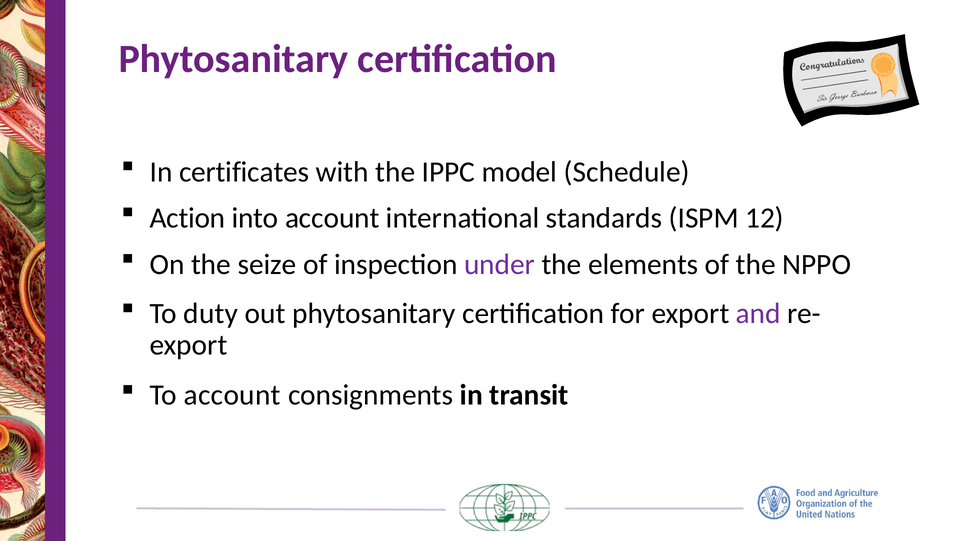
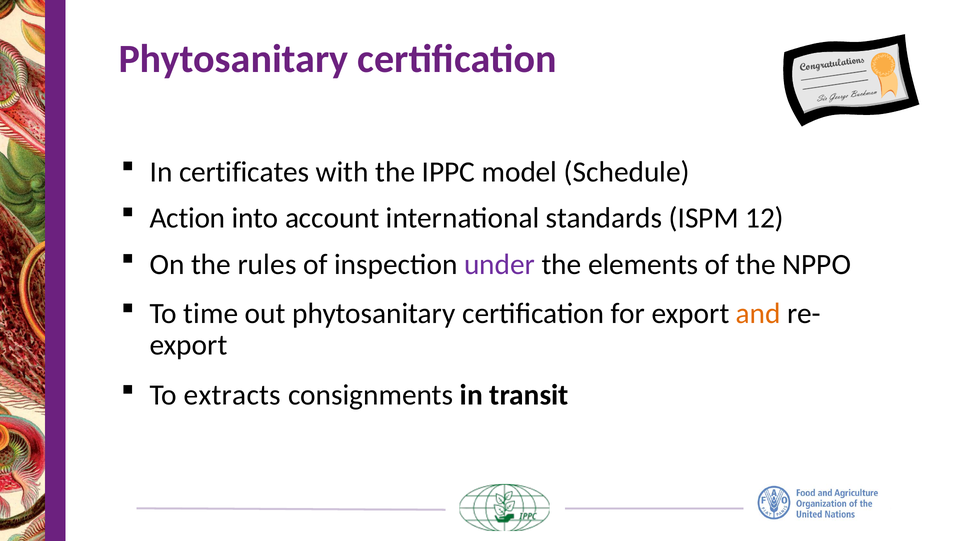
seize: seize -> rules
duty: duty -> time
and colour: purple -> orange
To account: account -> extracts
